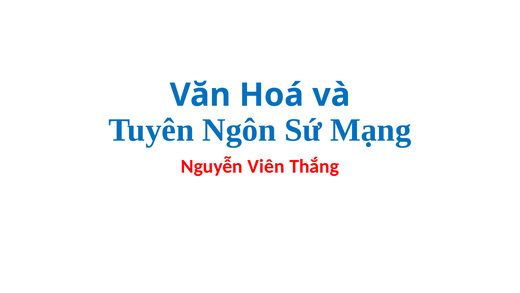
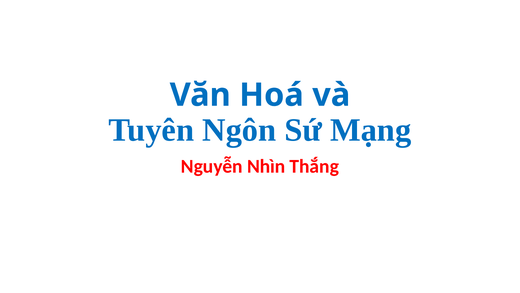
Viên: Viên -> Nhìn
